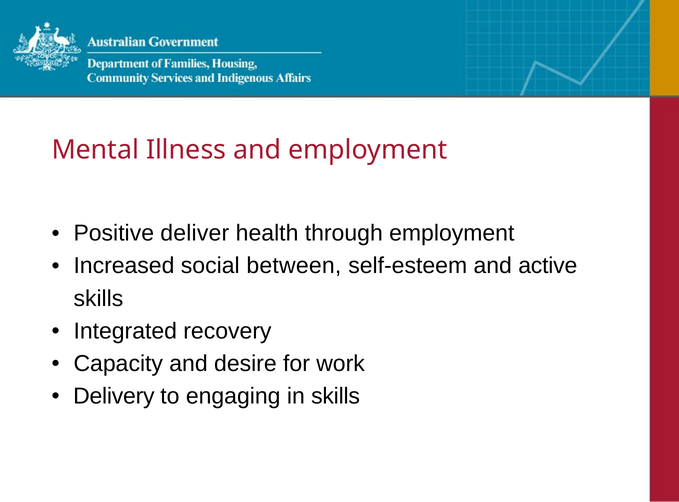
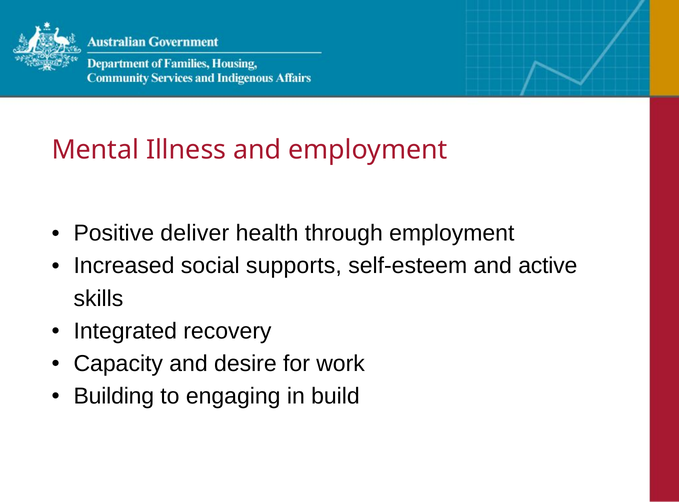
between: between -> supports
Delivery: Delivery -> Building
in skills: skills -> build
